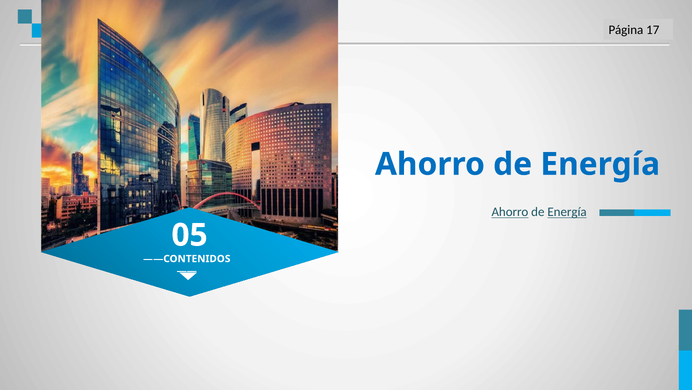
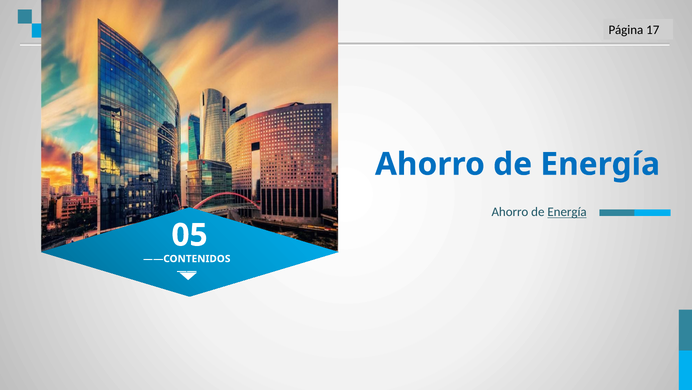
Ahorro at (510, 212) underline: present -> none
